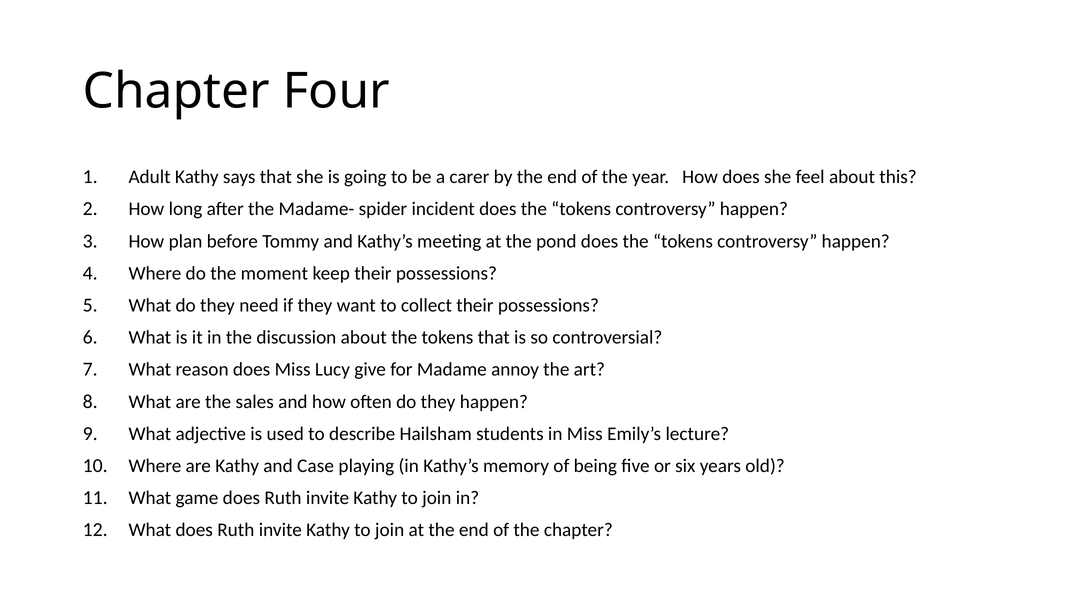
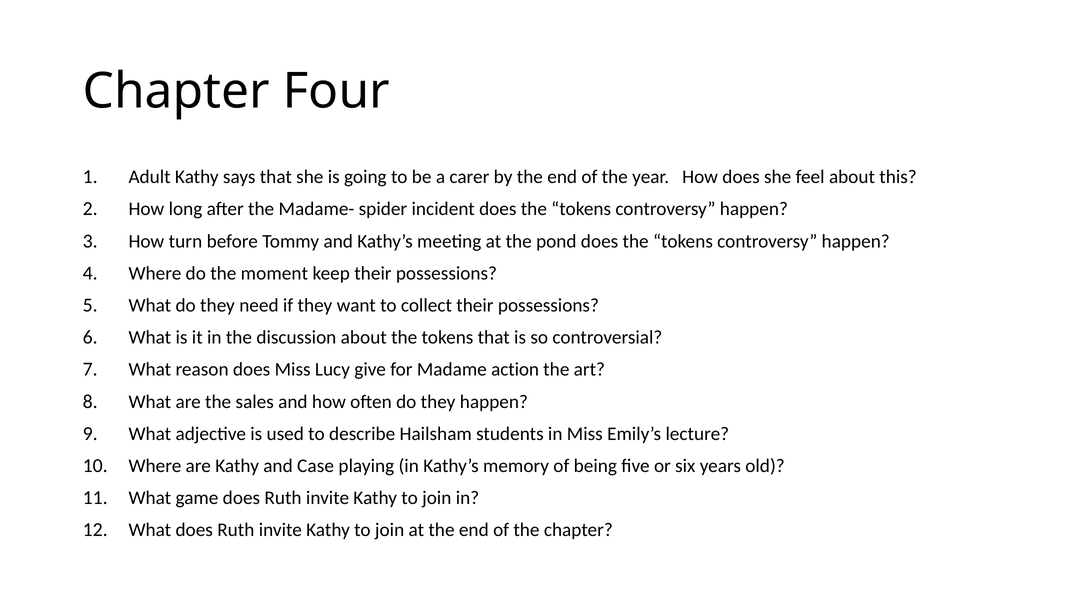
plan: plan -> turn
annoy: annoy -> action
